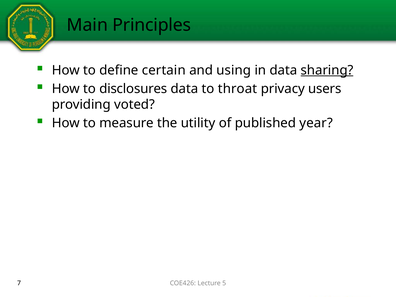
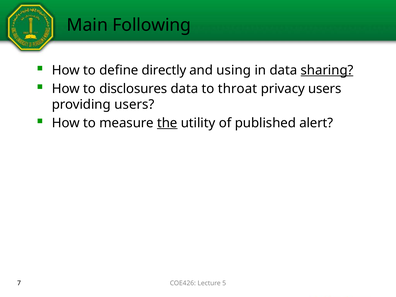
Principles: Principles -> Following
certain: certain -> directly
providing voted: voted -> users
the underline: none -> present
year: year -> alert
